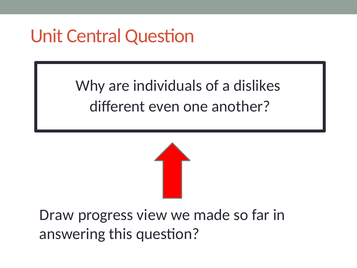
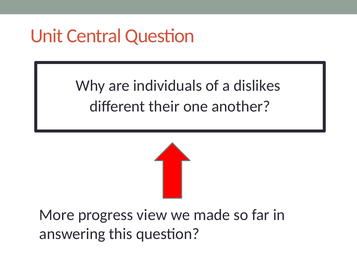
even: even -> their
Draw: Draw -> More
